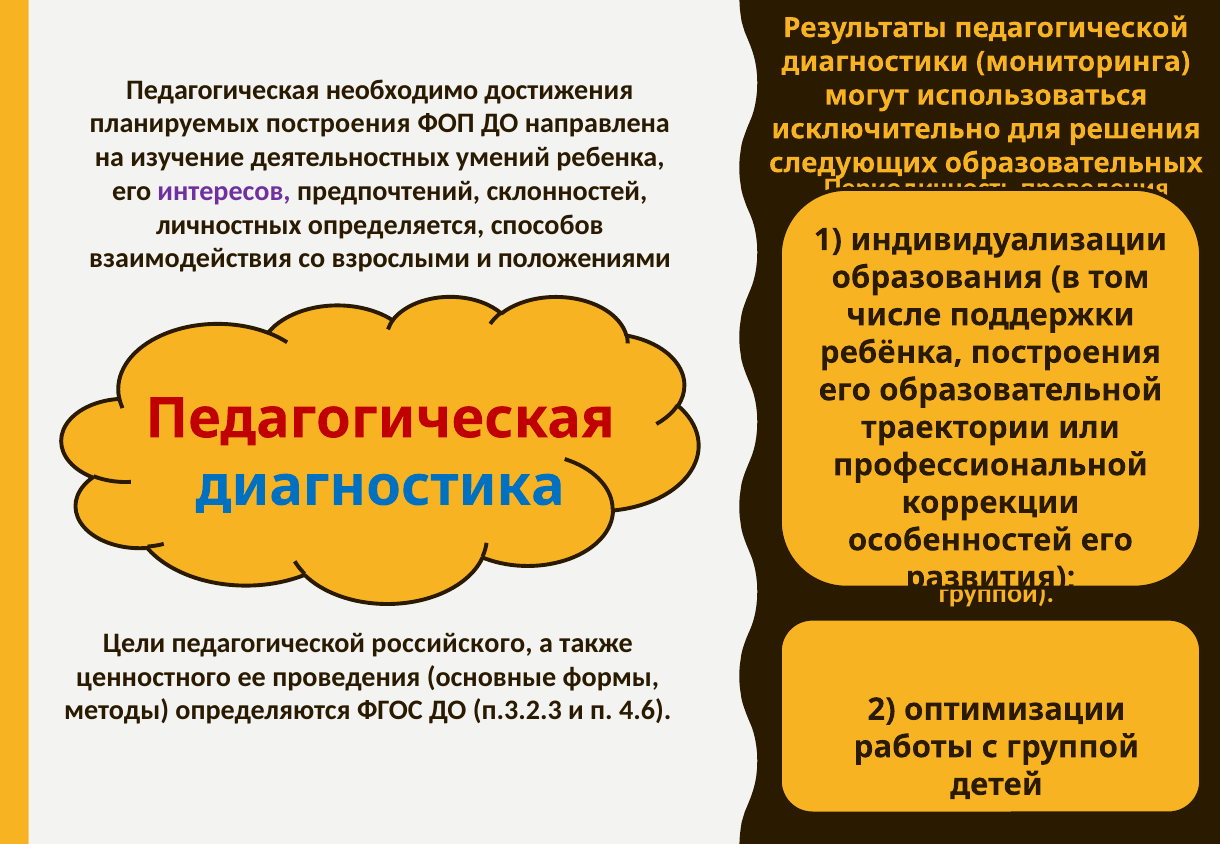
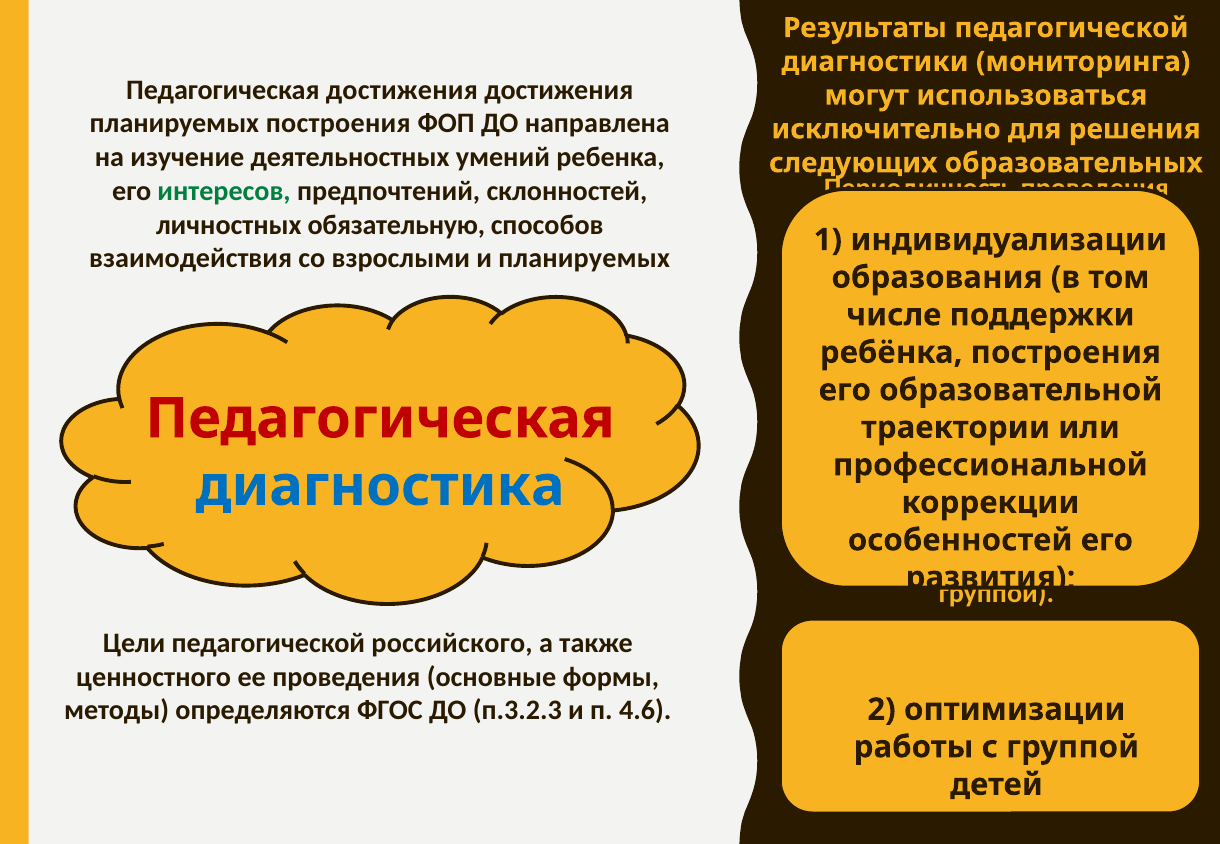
Педагогическая необходимо: необходимо -> достижения
интересов colour: purple -> green
личностных определяется: определяется -> обязательную
и положениями: положениями -> планируемых
